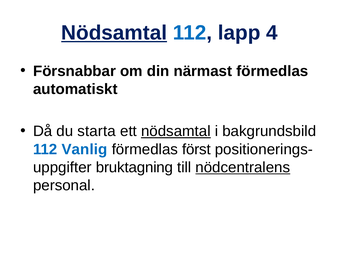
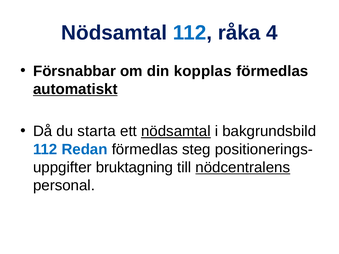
Nödsamtal at (114, 33) underline: present -> none
lapp: lapp -> råka
närmast: närmast -> kopplas
automatiskt underline: none -> present
Vanlig: Vanlig -> Redan
först: först -> steg
